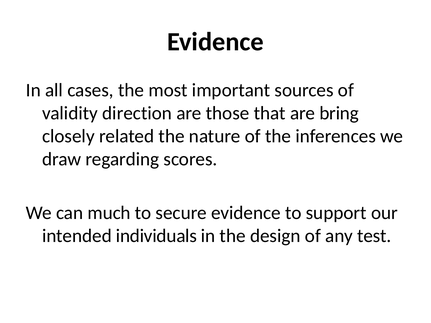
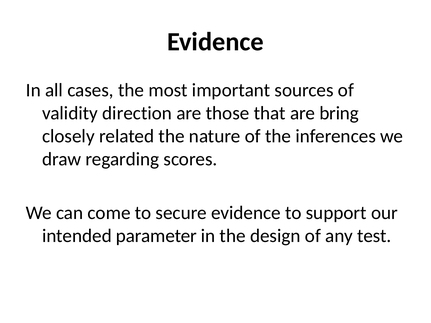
much: much -> come
individuals: individuals -> parameter
